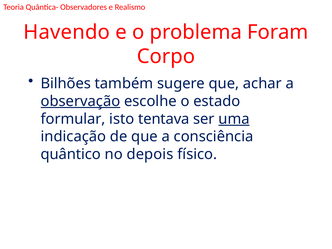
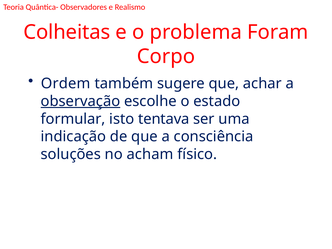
Havendo: Havendo -> Colheitas
Bilhões: Bilhões -> Ordem
uma underline: present -> none
quântico: quântico -> soluções
depois: depois -> acham
